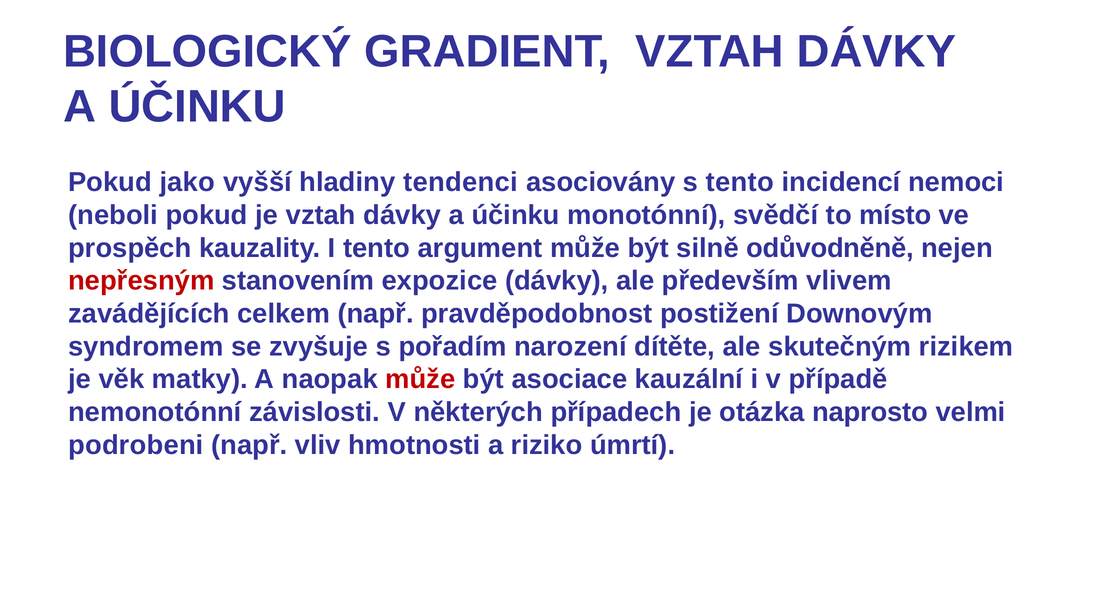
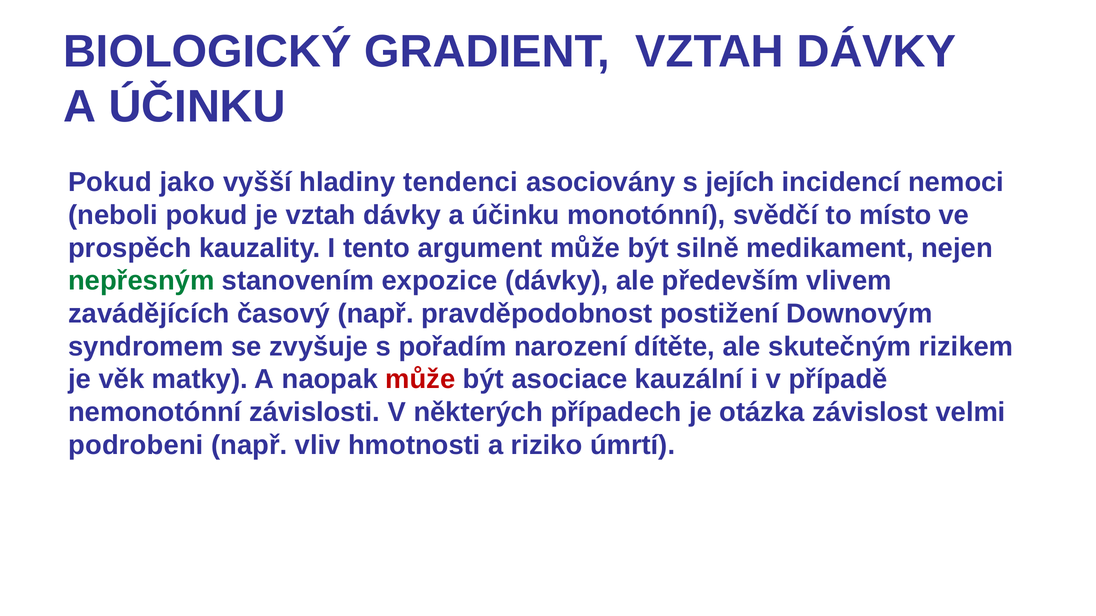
s tento: tento -> jejích
odůvodněně: odůvodněně -> medikament
nepřesným colour: red -> green
celkem: celkem -> časový
naprosto: naprosto -> závislost
